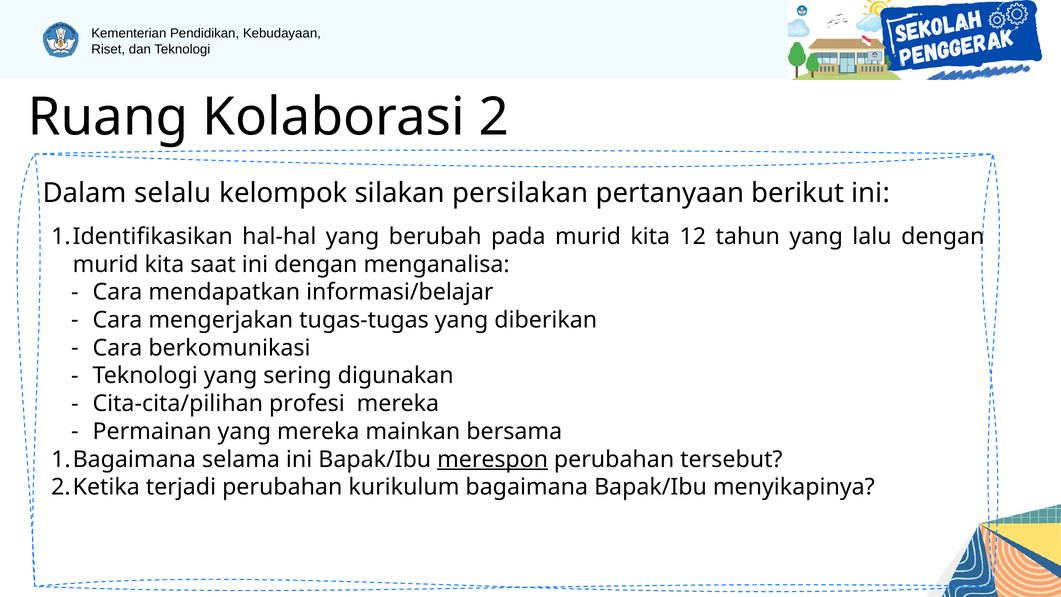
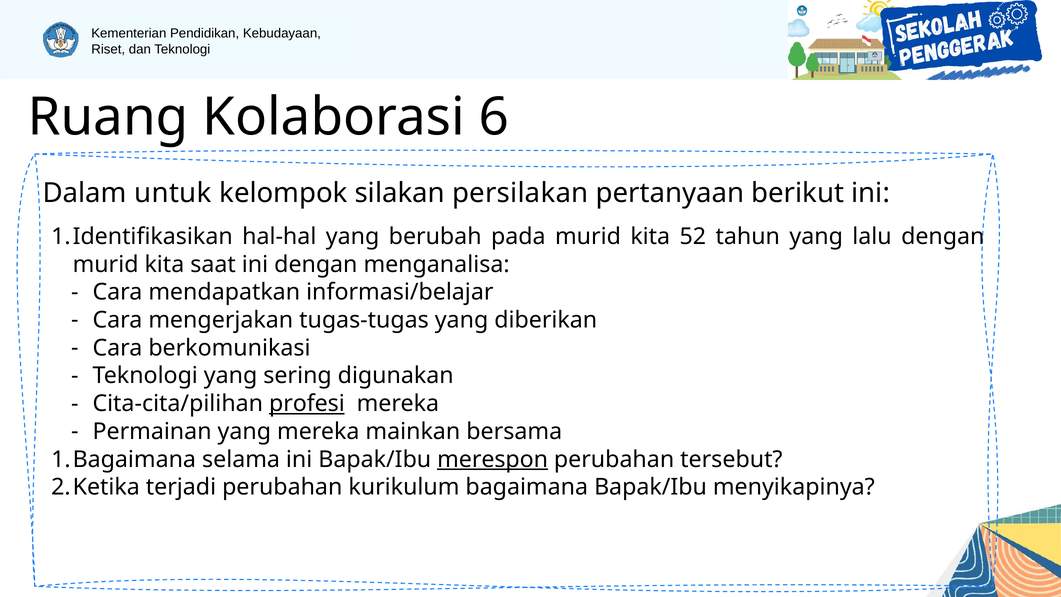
2: 2 -> 6
selalu: selalu -> untuk
12: 12 -> 52
profesi underline: none -> present
